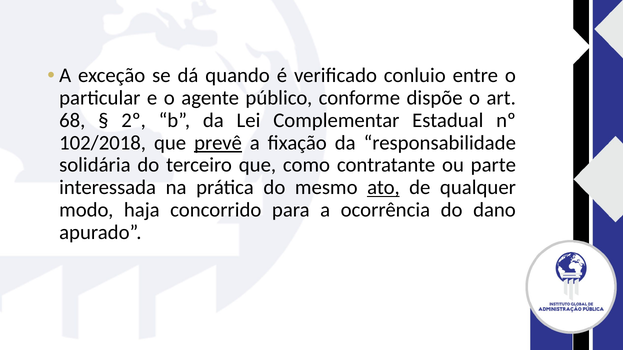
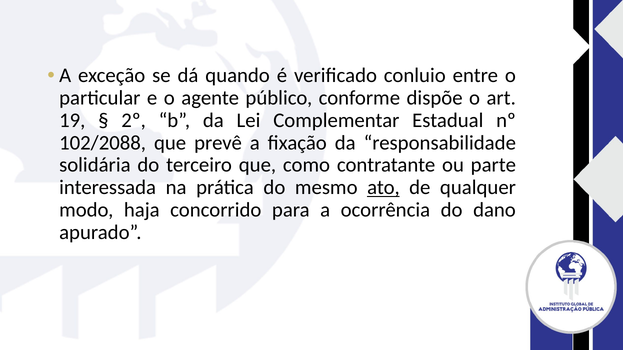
68: 68 -> 19
102/2018: 102/2018 -> 102/2088
prevê underline: present -> none
